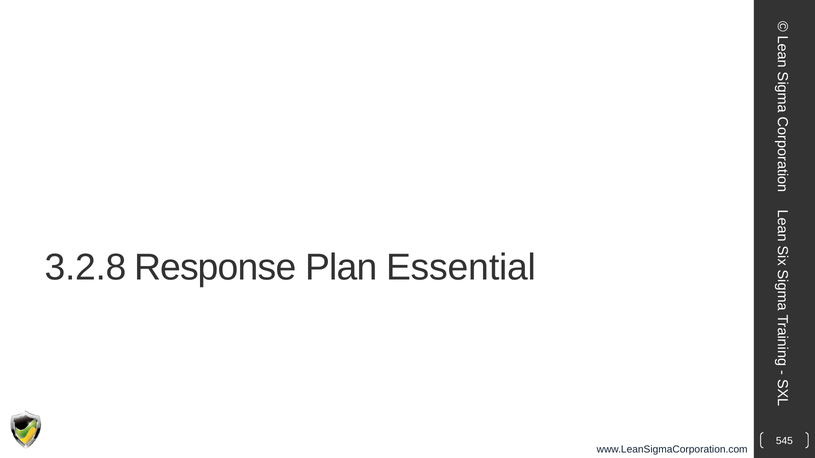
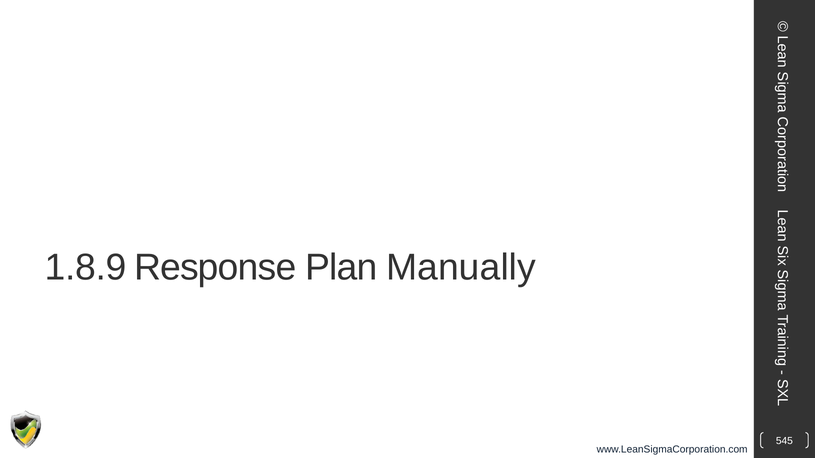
3.2.8: 3.2.8 -> 1.8.9
Essential: Essential -> Manually
